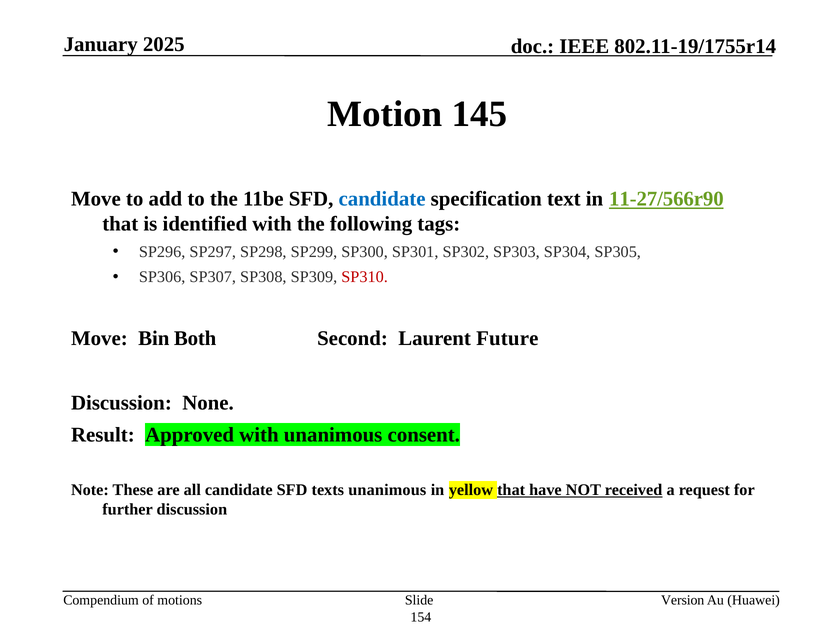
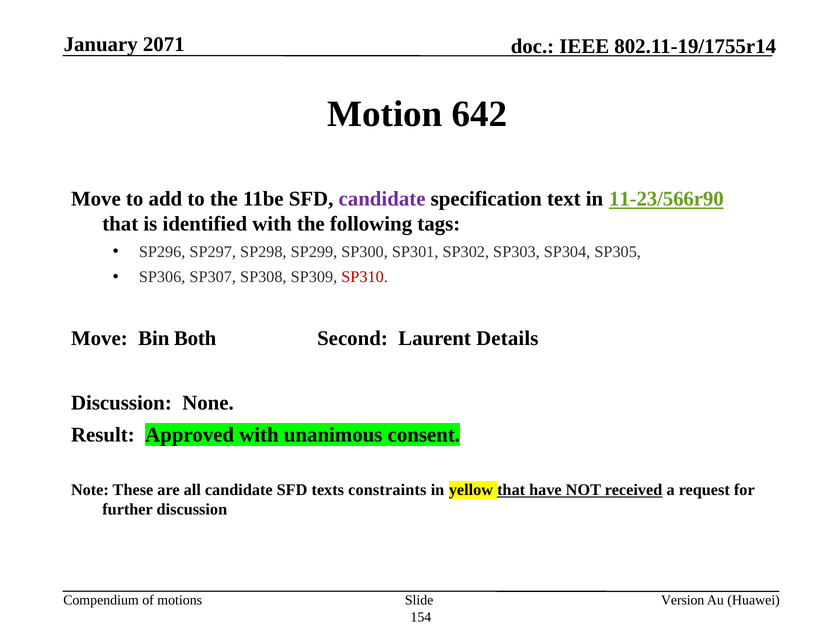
2025: 2025 -> 2071
145: 145 -> 642
candidate at (382, 199) colour: blue -> purple
11-27/566r90: 11-27/566r90 -> 11-23/566r90
Future: Future -> Details
texts unanimous: unanimous -> constraints
